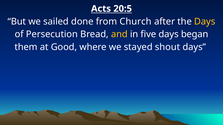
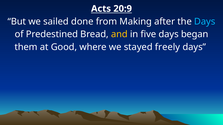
20:5: 20:5 -> 20:9
Church: Church -> Making
Days at (205, 22) colour: yellow -> light blue
Persecution: Persecution -> Predestined
shout: shout -> freely
